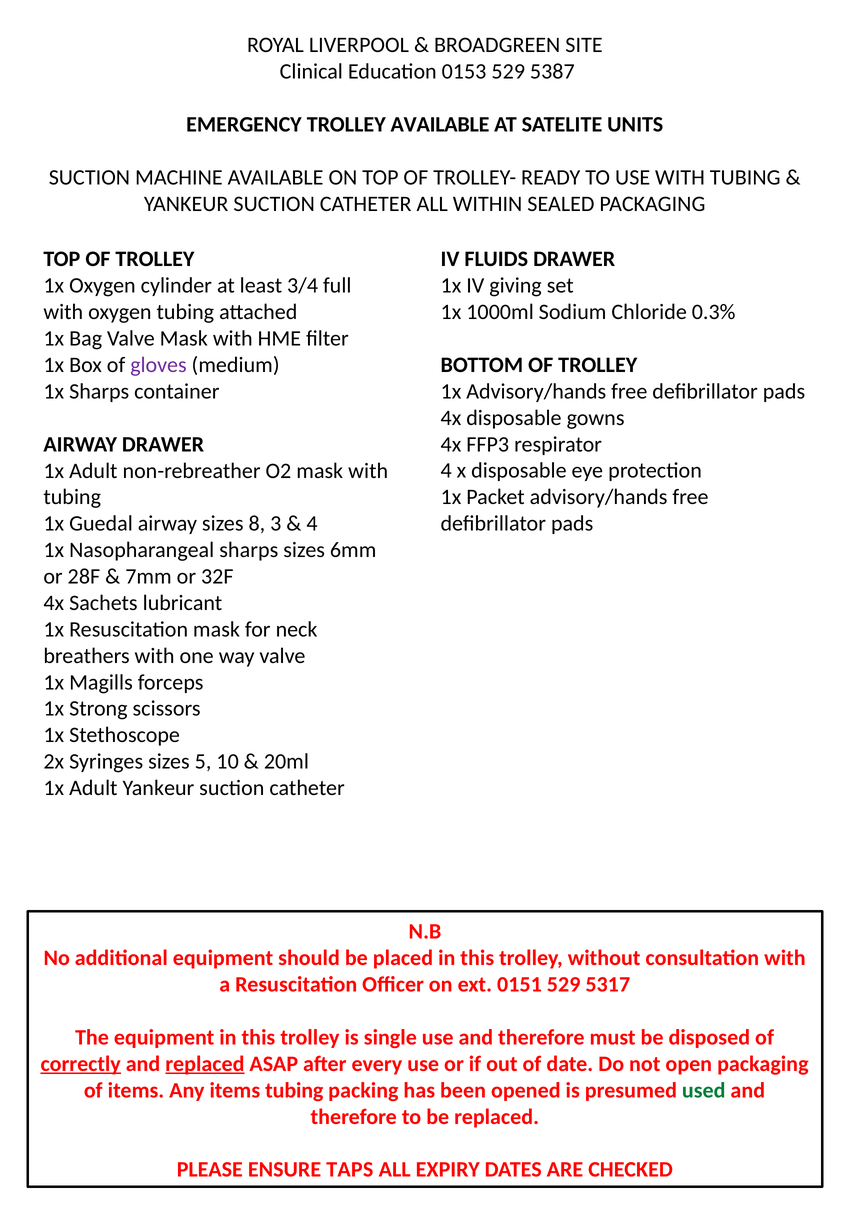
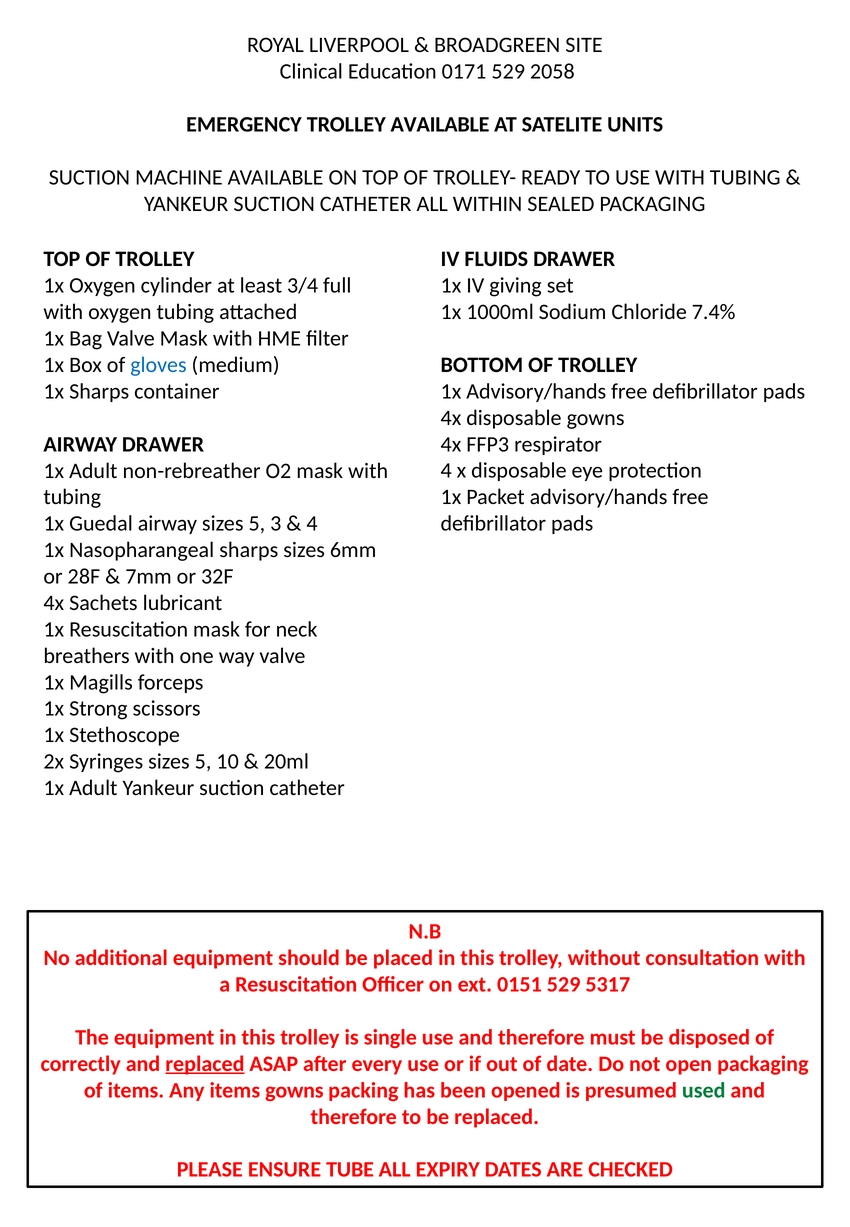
0153: 0153 -> 0171
5387: 5387 -> 2058
0.3%: 0.3% -> 7.4%
gloves colour: purple -> blue
airway sizes 8: 8 -> 5
correctly underline: present -> none
items tubing: tubing -> gowns
TAPS: TAPS -> TUBE
